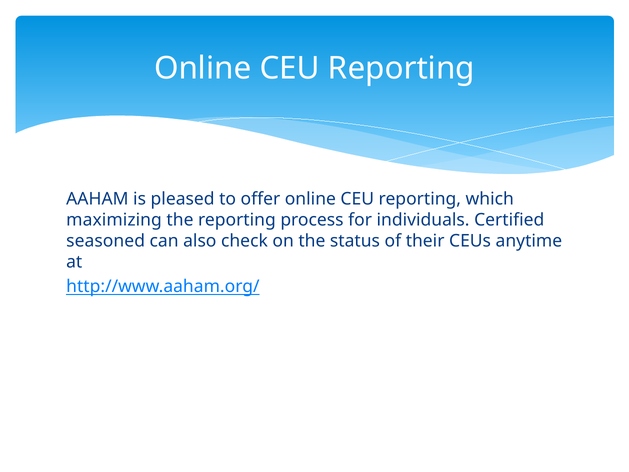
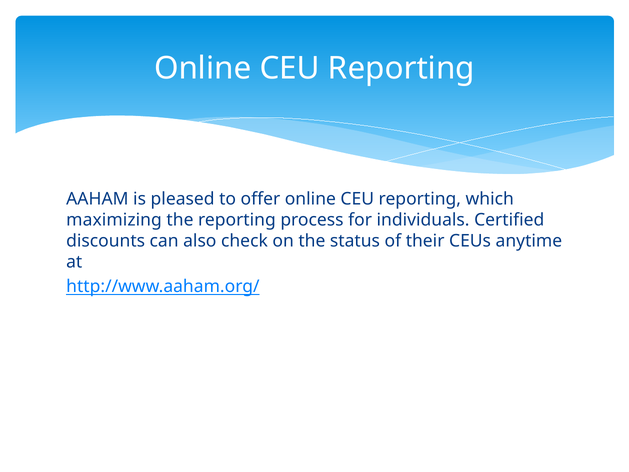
seasoned: seasoned -> discounts
